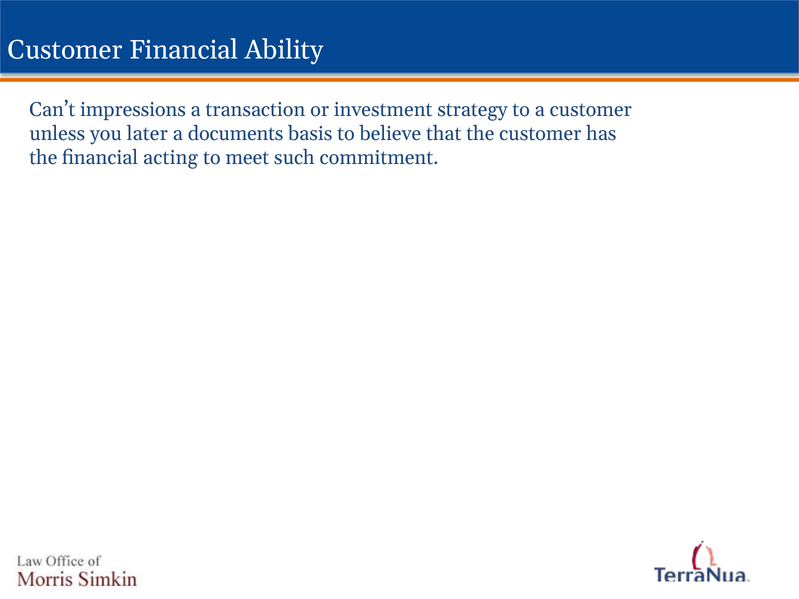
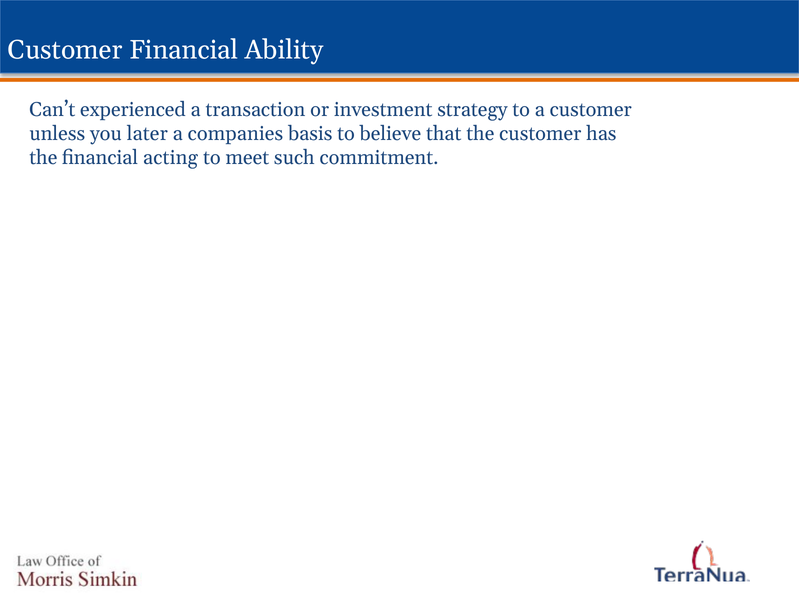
impressions: impressions -> experienced
documents: documents -> companies
